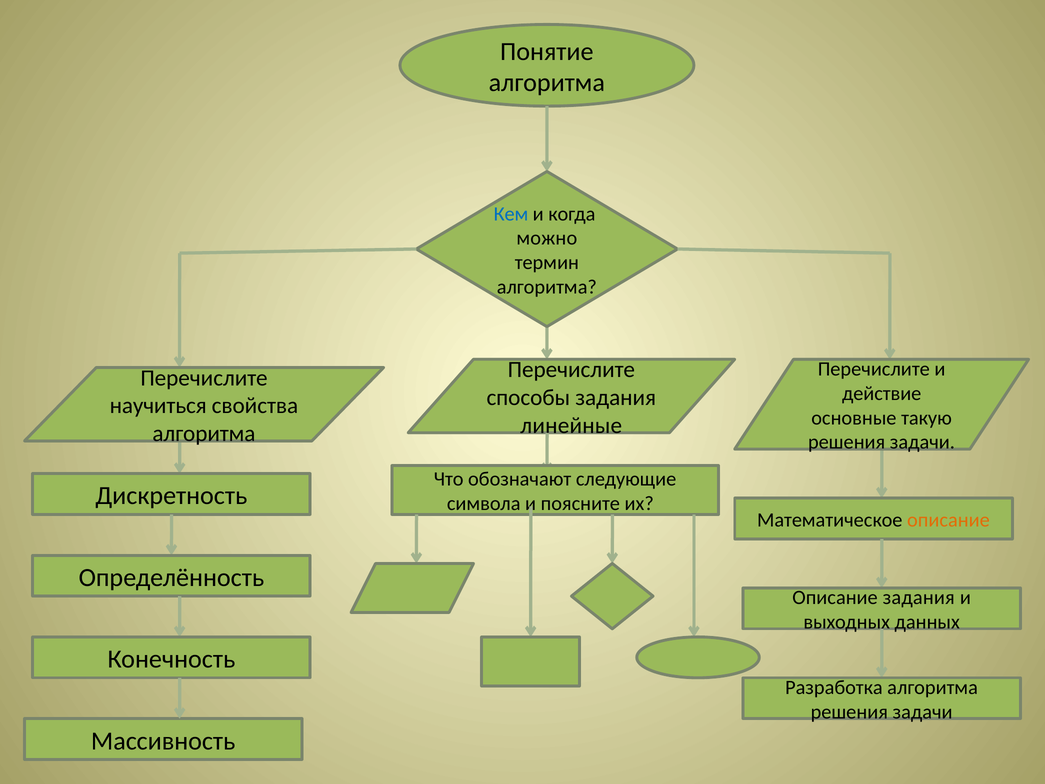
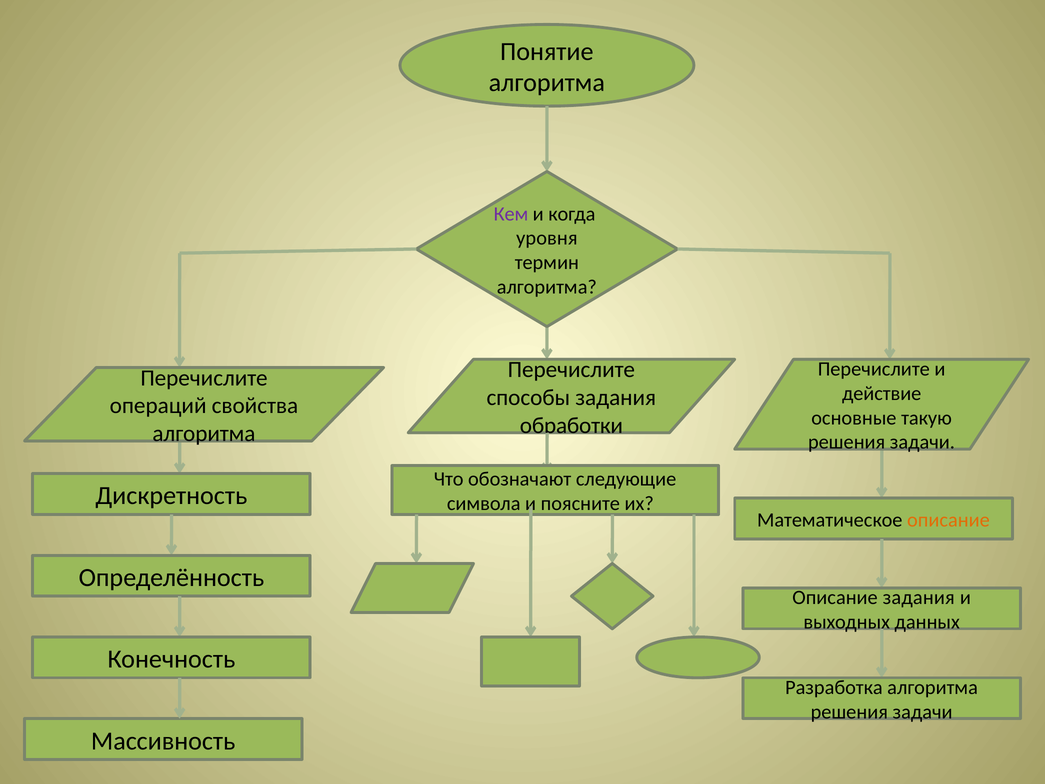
Кем colour: blue -> purple
можно: можно -> уровня
научиться: научиться -> операций
линейные: линейные -> обработки
